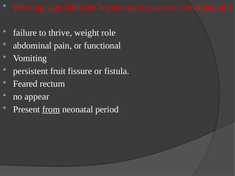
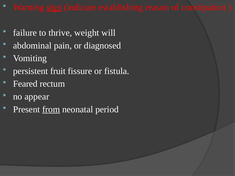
sign underline: none -> present
hepatotropic: hepatotropic -> establishing
role: role -> will
functional: functional -> diagnosed
